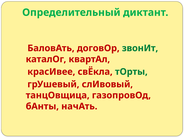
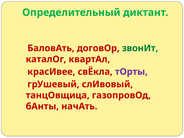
тОрты colour: green -> purple
